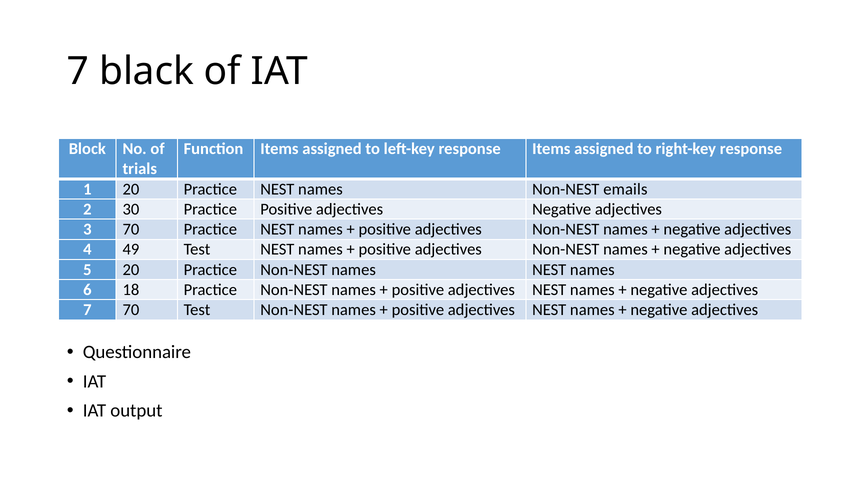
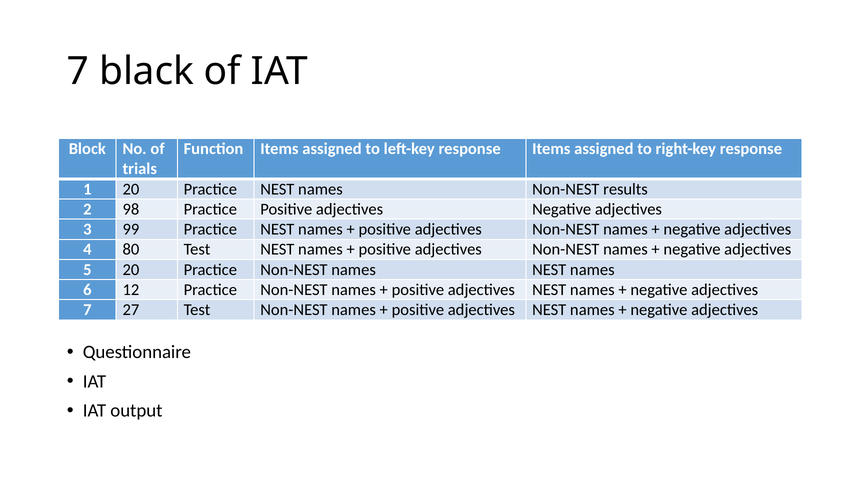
emails: emails -> results
30: 30 -> 98
3 70: 70 -> 99
49: 49 -> 80
18: 18 -> 12
7 70: 70 -> 27
